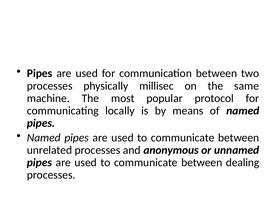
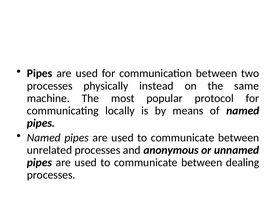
millisec: millisec -> instead
